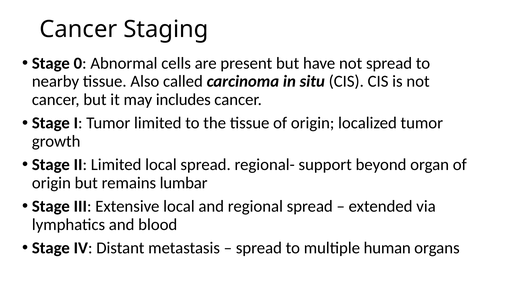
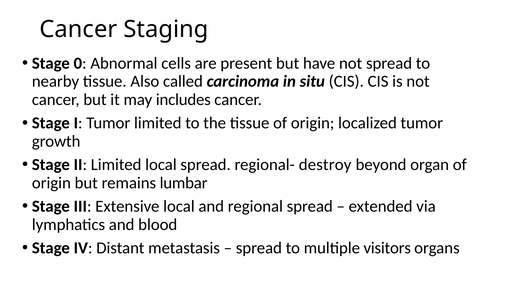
support: support -> destroy
human: human -> visitors
